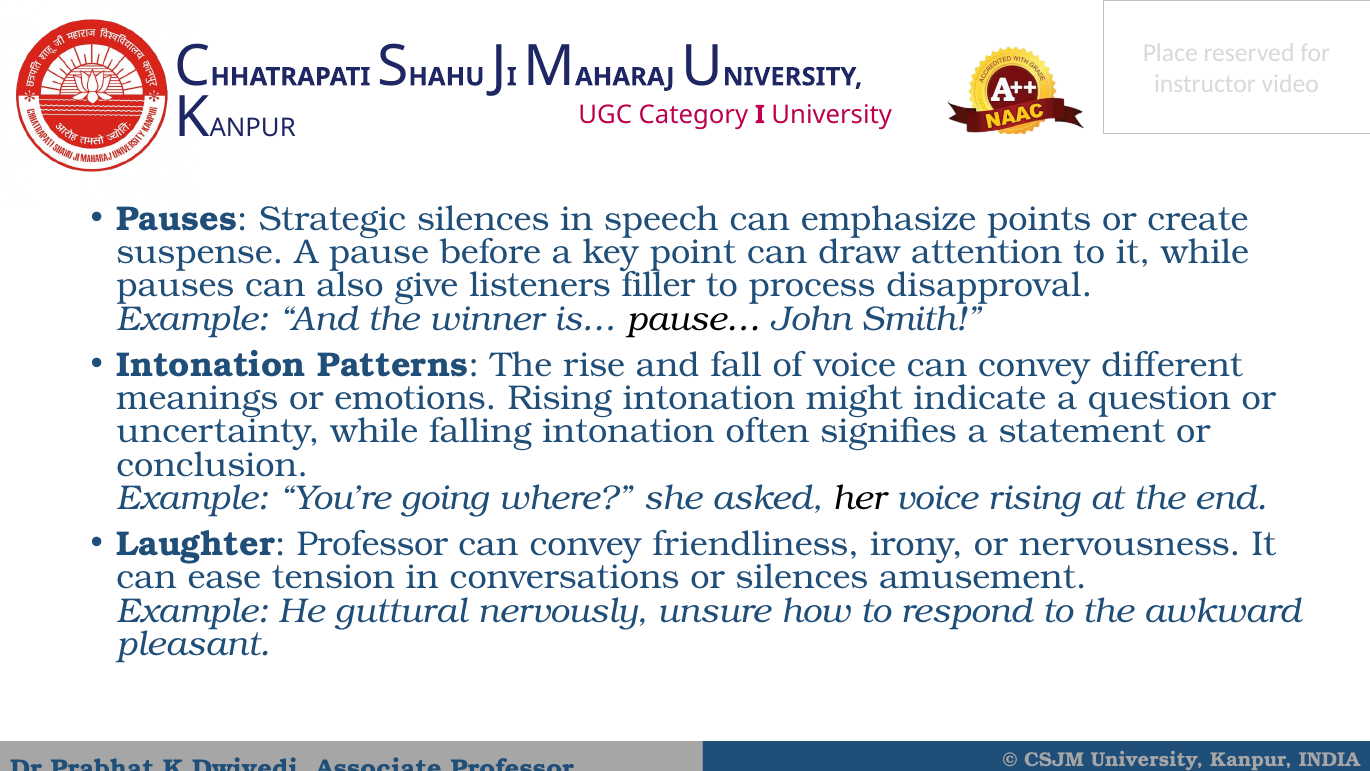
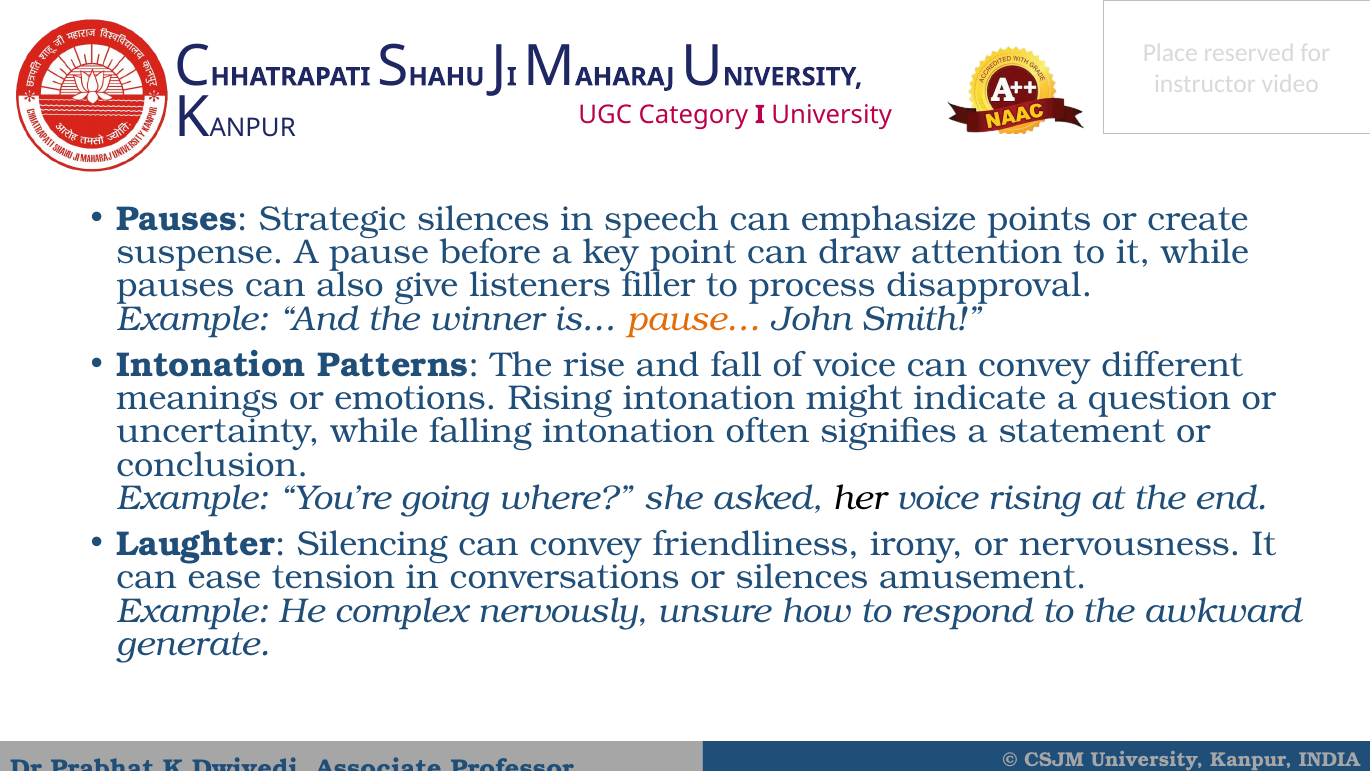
pause… colour: black -> orange
Laughter Professor: Professor -> Silencing
guttural: guttural -> complex
pleasant: pleasant -> generate
